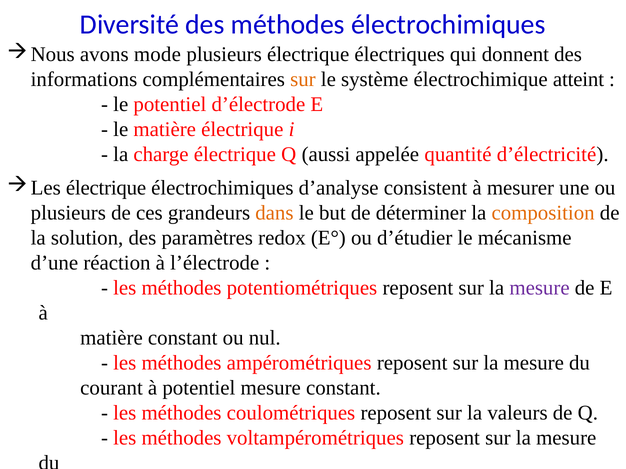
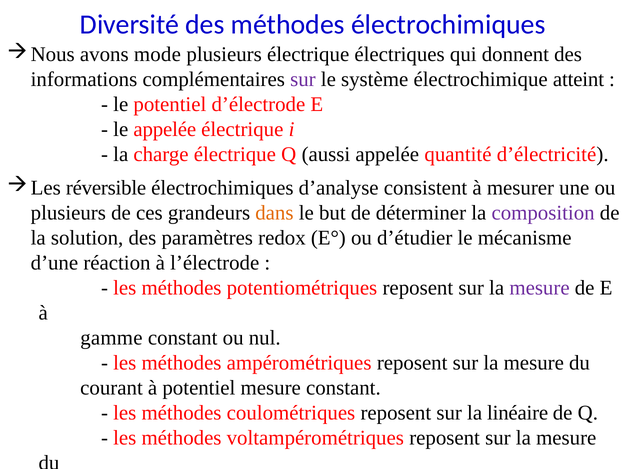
sur at (303, 80) colour: orange -> purple
le matière: matière -> appelée
électrique at (106, 188): électrique -> réversible
composition colour: orange -> purple
matière at (112, 338): matière -> gamme
valeurs: valeurs -> linéaire
